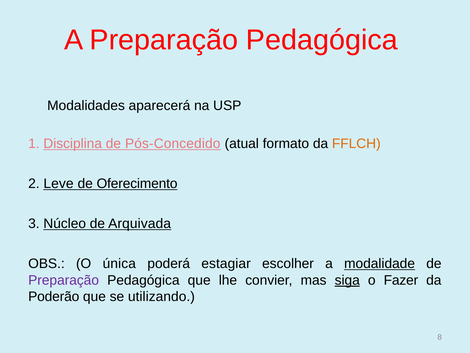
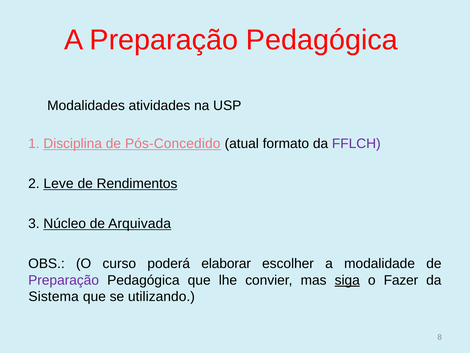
aparecerá: aparecerá -> atividades
FFLCH colour: orange -> purple
Oferecimento: Oferecimento -> Rendimentos
única: única -> curso
estagiar: estagiar -> elaborar
modalidade underline: present -> none
Poderão: Poderão -> Sistema
